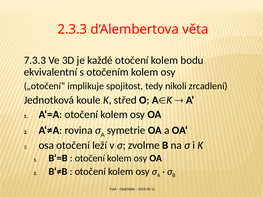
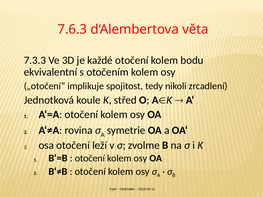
2.3.3: 2.3.3 -> 7.6.3
